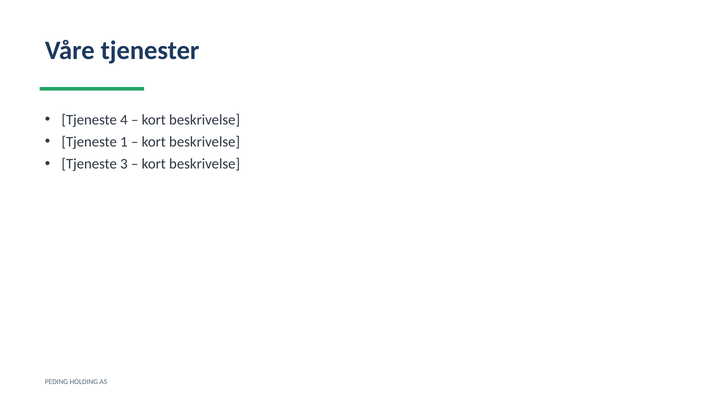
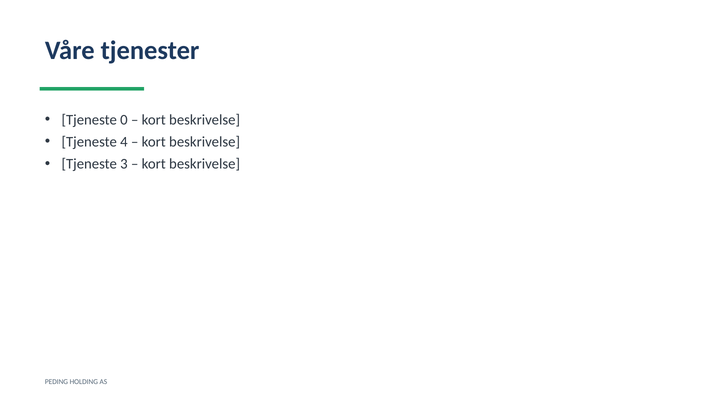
4: 4 -> 0
1: 1 -> 4
